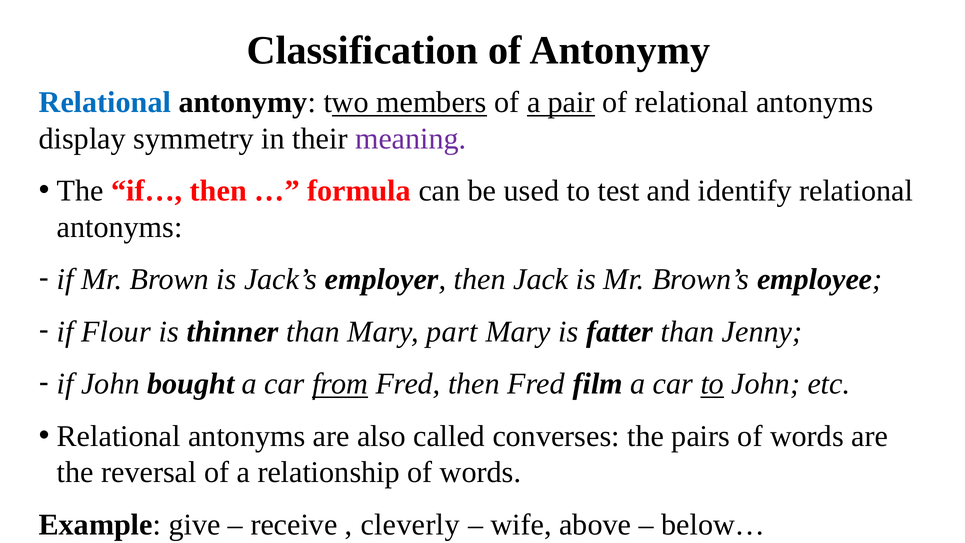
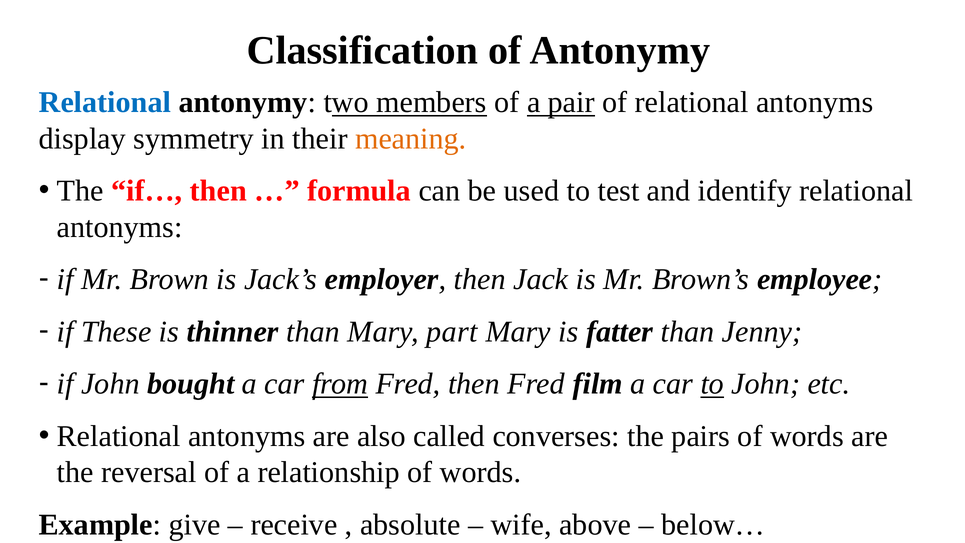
meaning colour: purple -> orange
Flour: Flour -> These
cleverly: cleverly -> absolute
